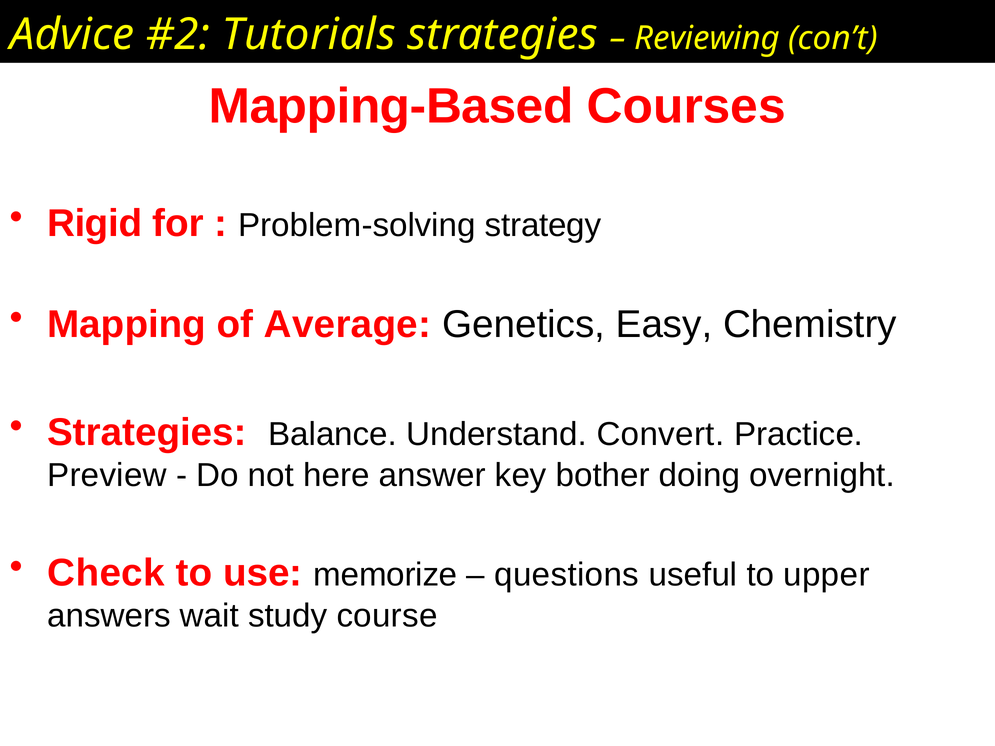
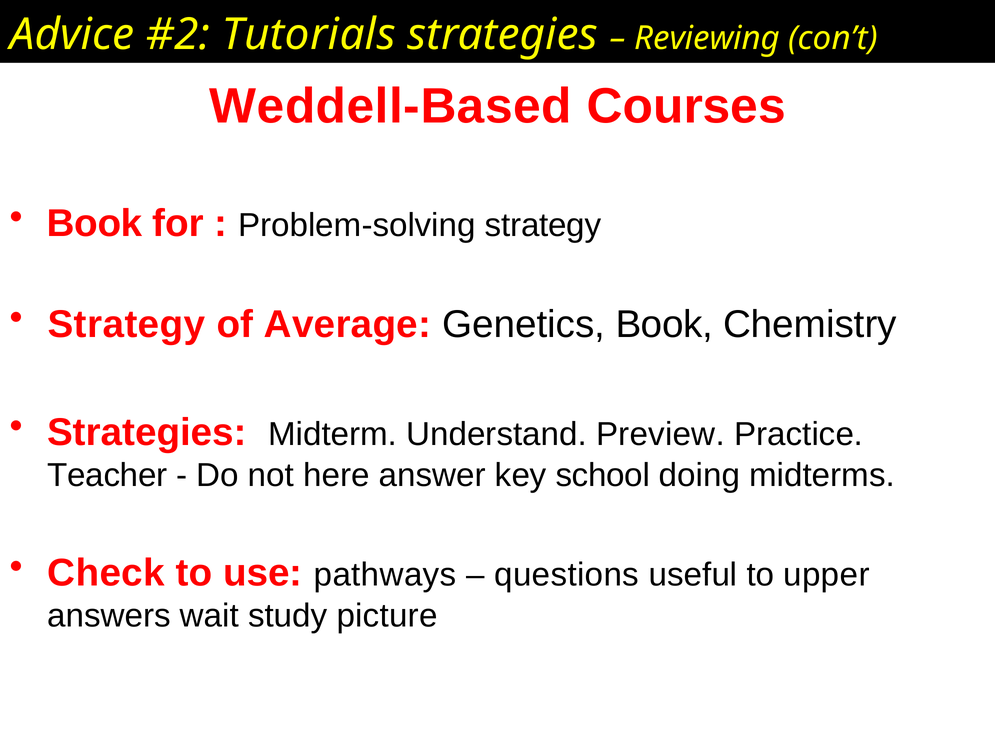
Mapping-Based: Mapping-Based -> Weddell-Based
Rigid at (95, 224): Rigid -> Book
Mapping at (127, 324): Mapping -> Strategy
Genetics Easy: Easy -> Book
Balance: Balance -> Midterm
Convert: Convert -> Preview
Preview: Preview -> Teacher
bother: bother -> school
overnight: overnight -> midterms
memorize: memorize -> pathways
course: course -> picture
